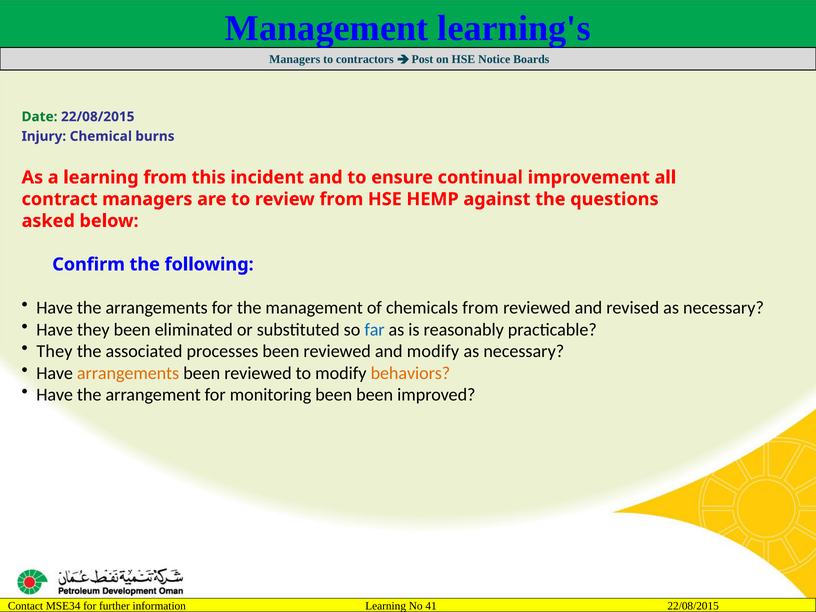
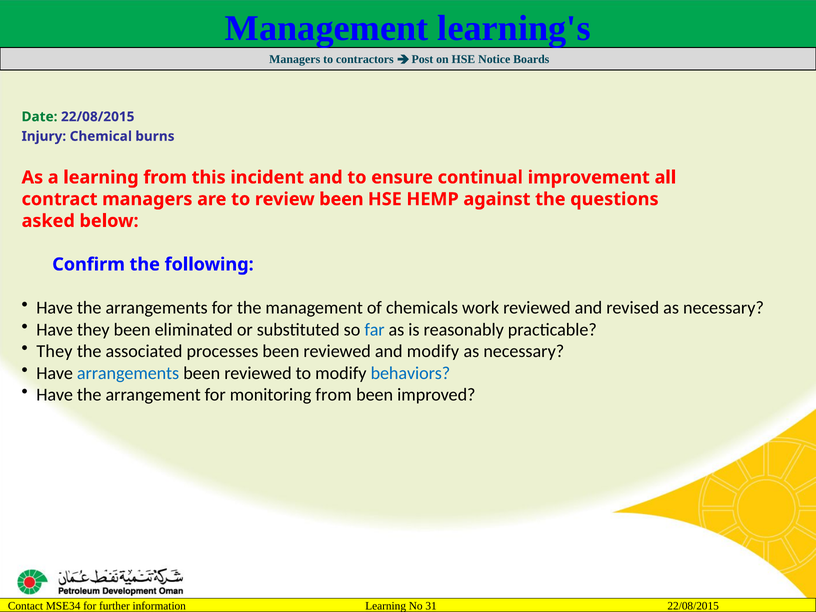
review from: from -> been
chemicals from: from -> work
arrangements at (128, 373) colour: orange -> blue
behaviors colour: orange -> blue
monitoring been: been -> from
41: 41 -> 31
